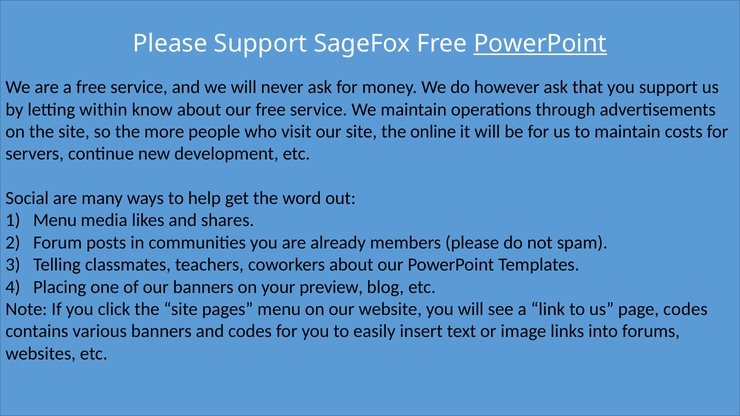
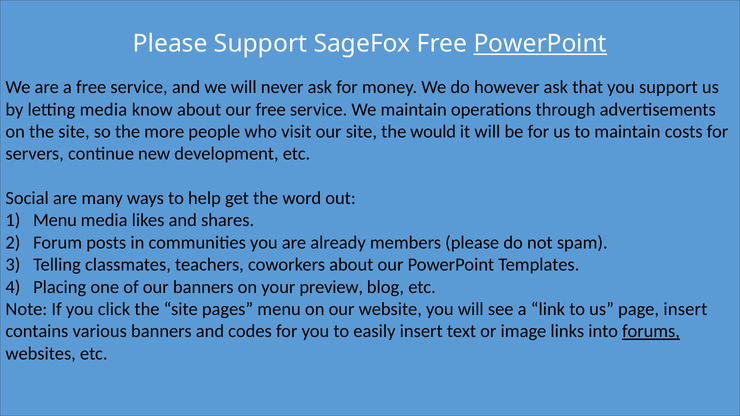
letting within: within -> media
online: online -> would
page codes: codes -> insert
forums underline: none -> present
